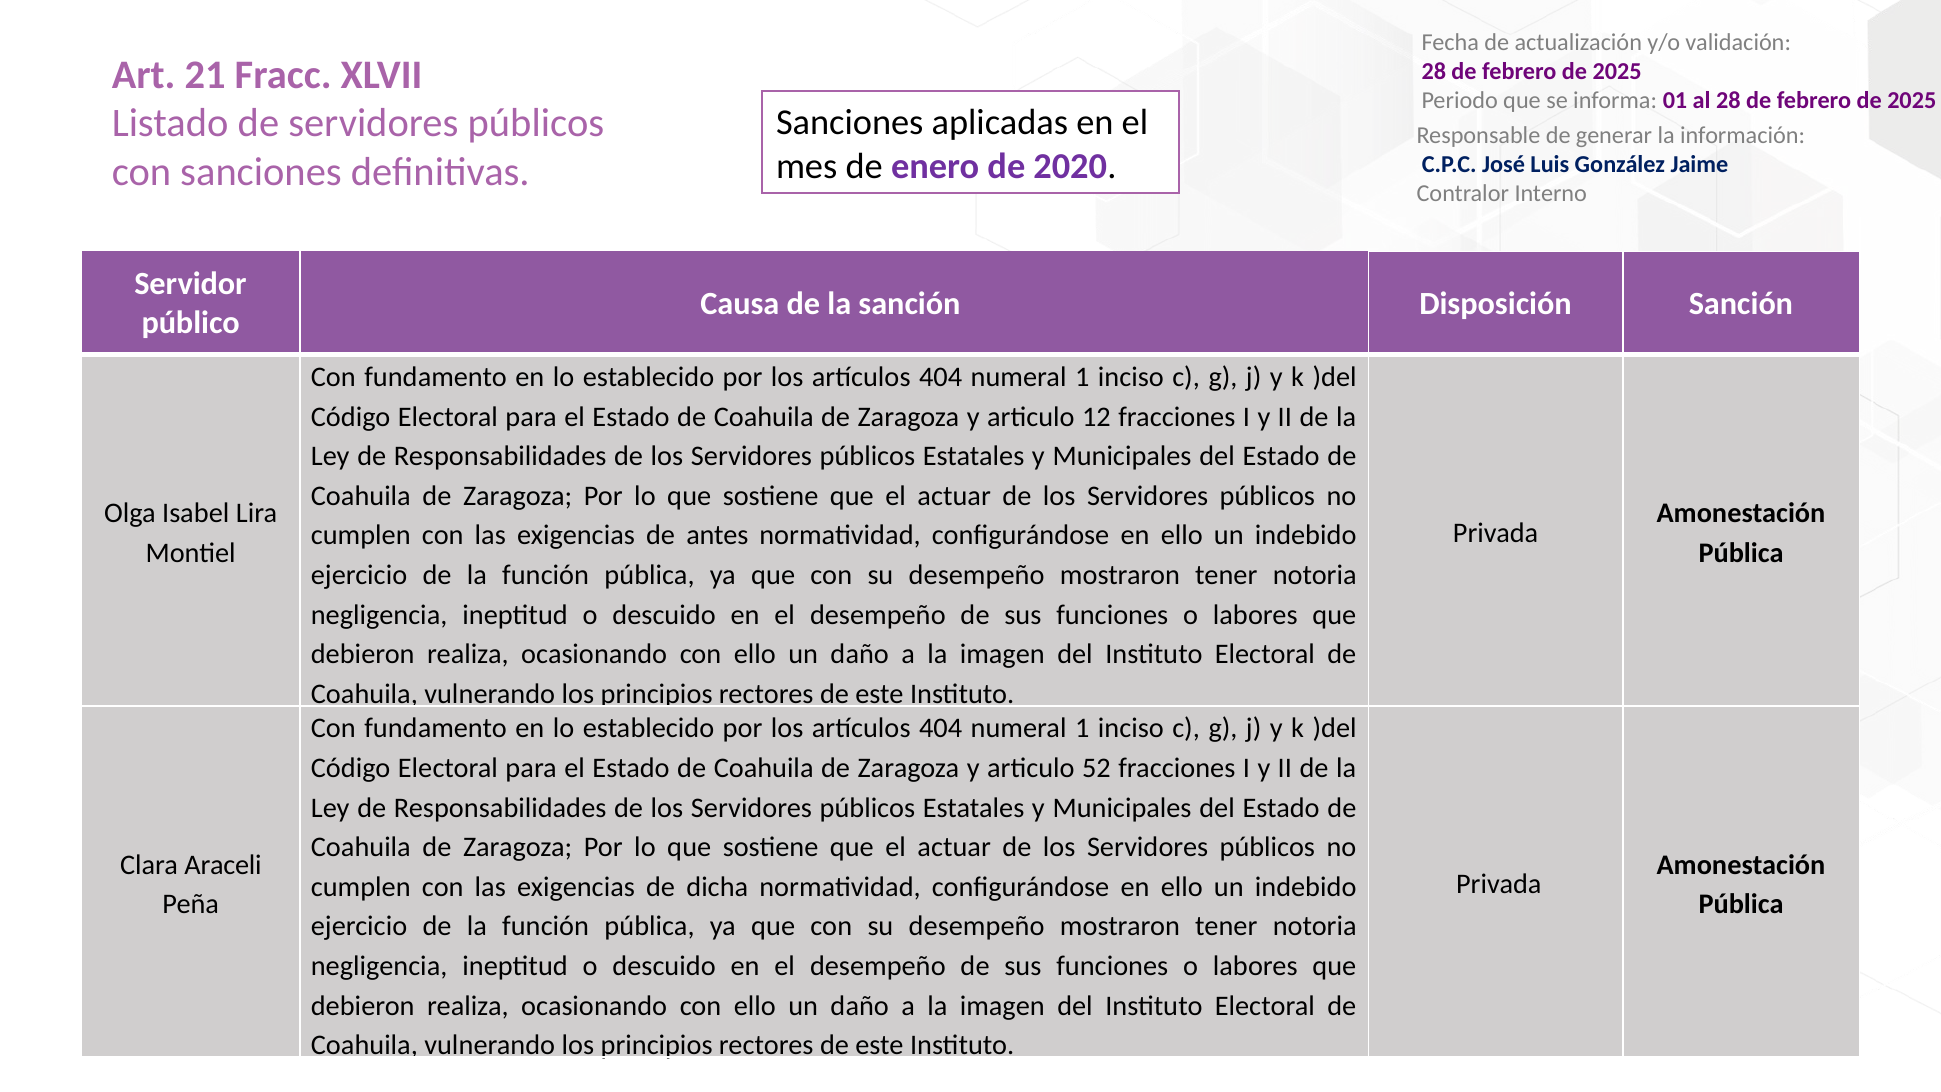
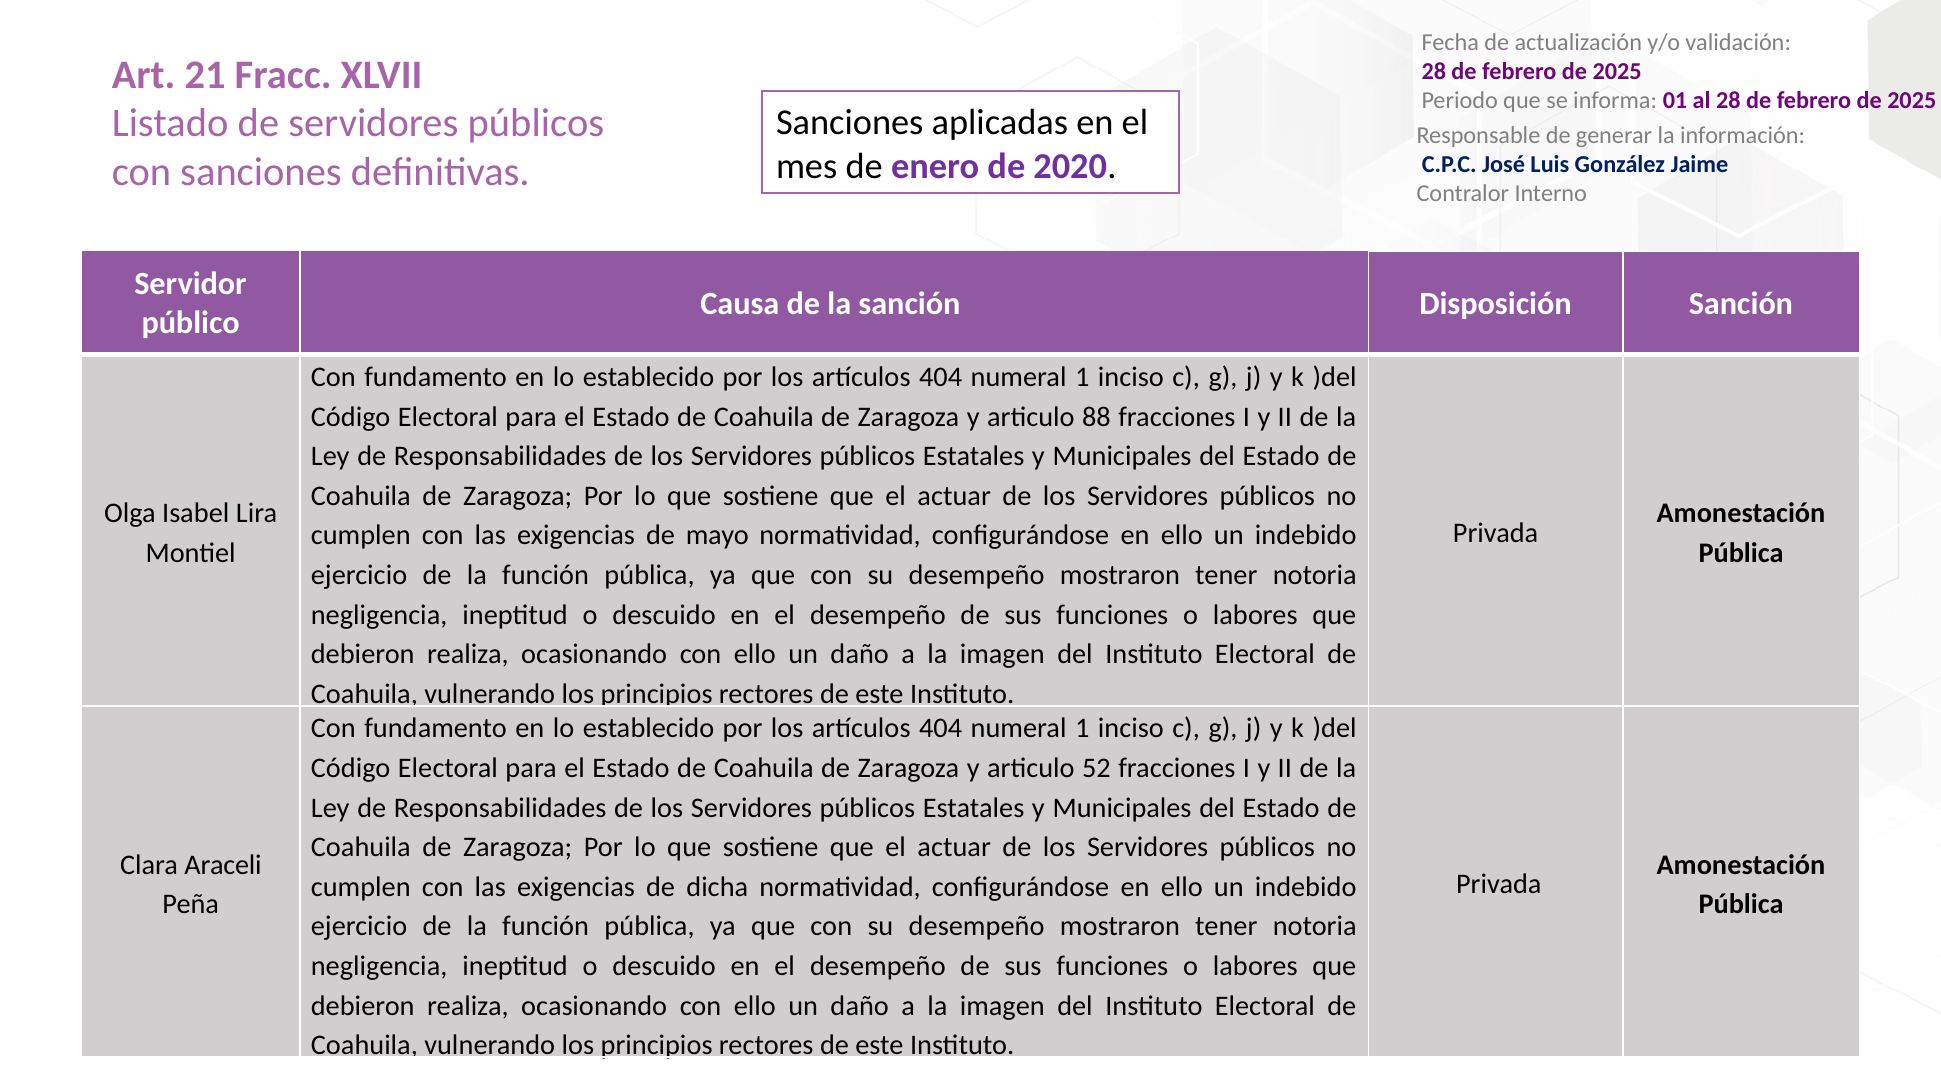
12: 12 -> 88
antes: antes -> mayo
